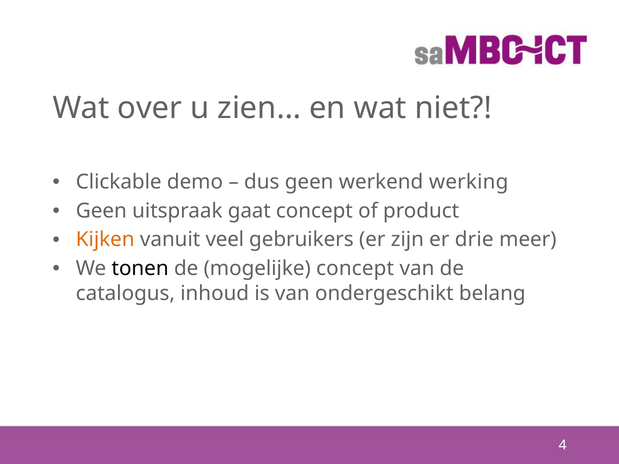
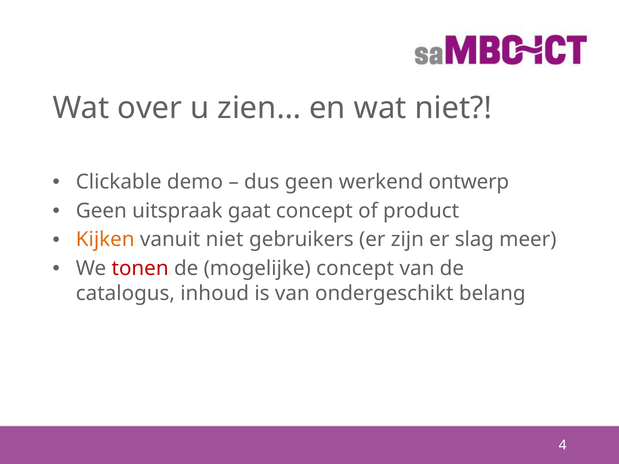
werking: werking -> ontwerp
vanuit veel: veel -> niet
drie: drie -> slag
tonen colour: black -> red
